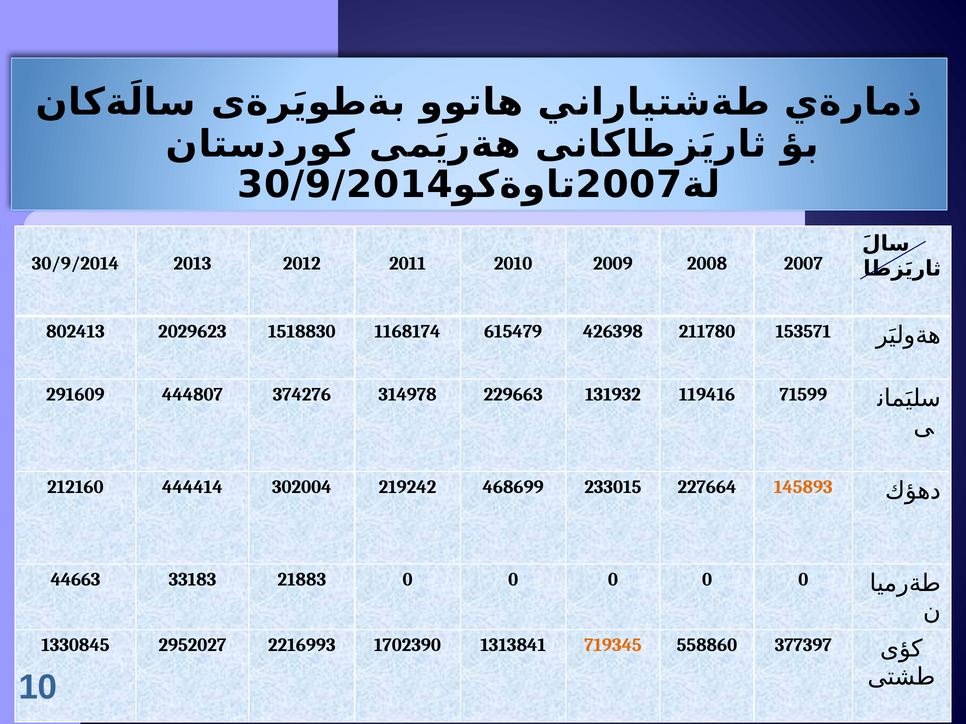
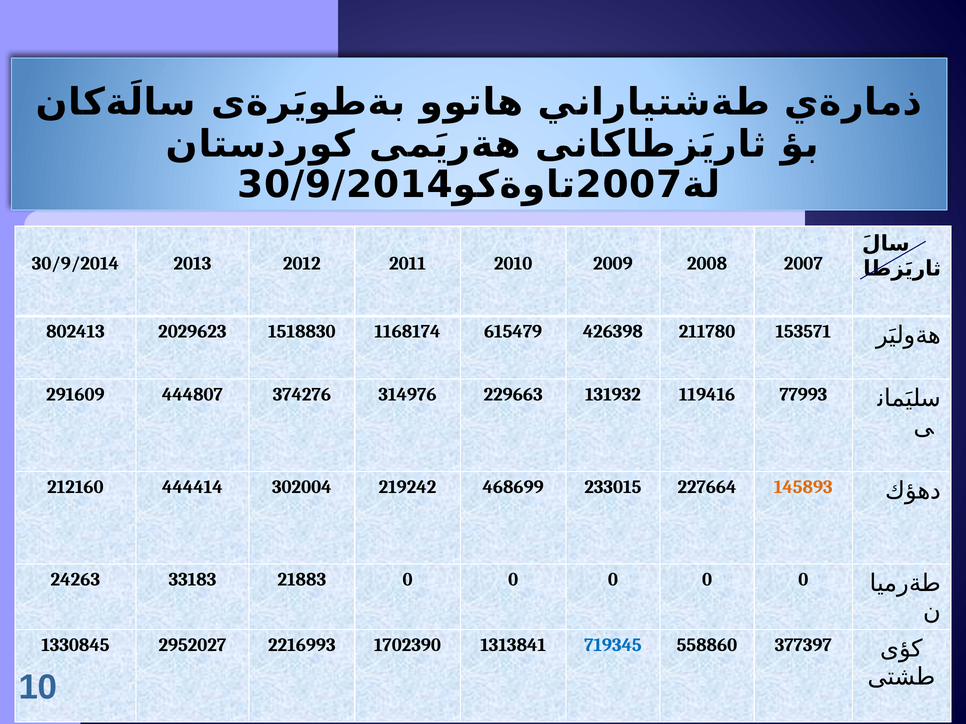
314978: 314978 -> 314976
71599: 71599 -> 77993
44663: 44663 -> 24263
719345 colour: orange -> blue
